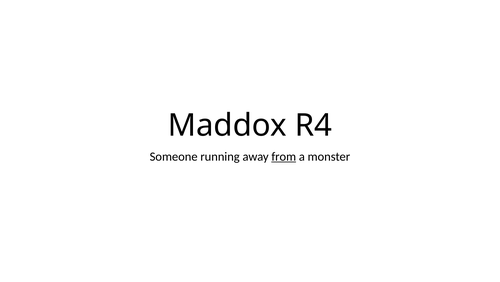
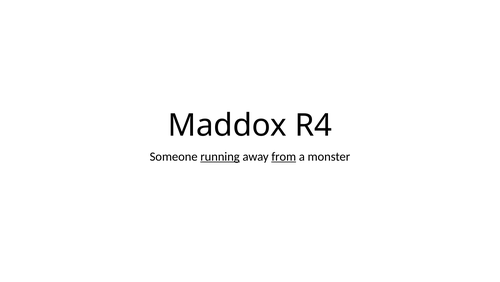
running underline: none -> present
